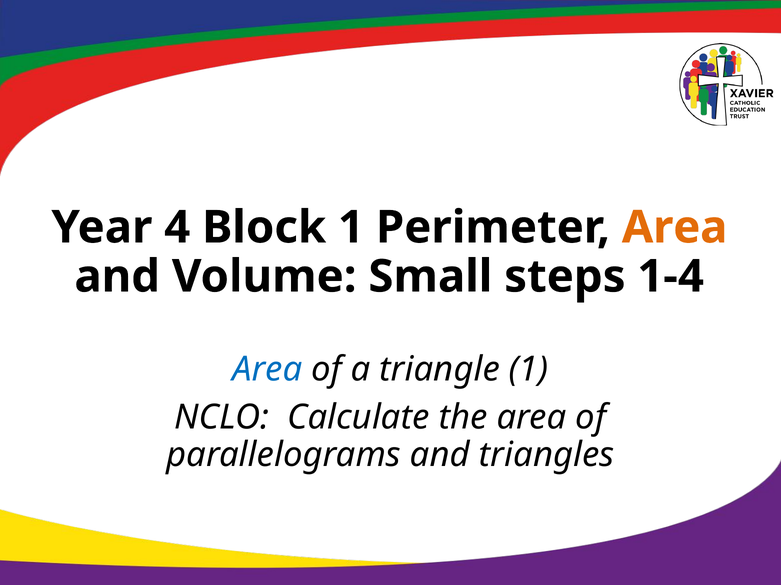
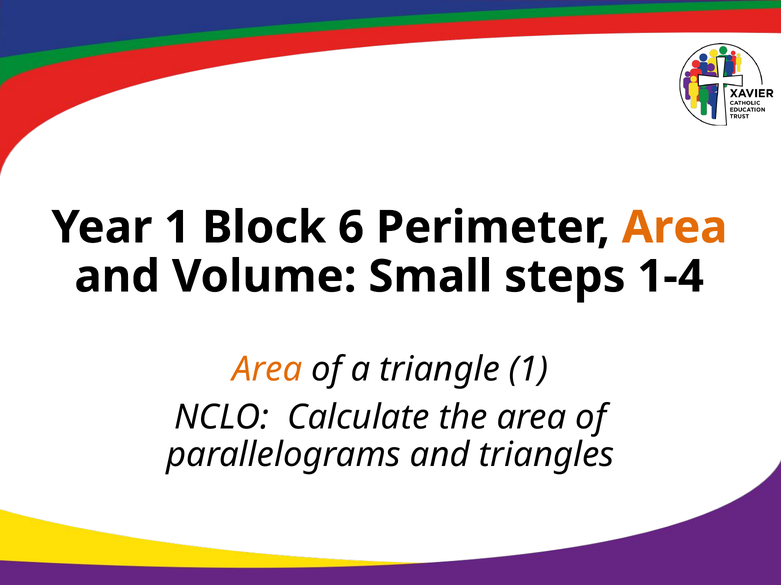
Year 4: 4 -> 1
Block 1: 1 -> 6
Area at (267, 370) colour: blue -> orange
